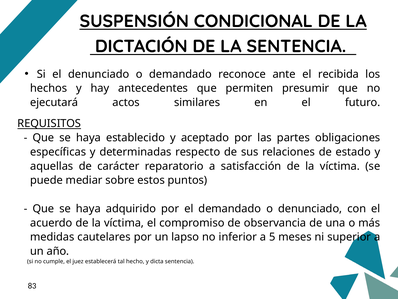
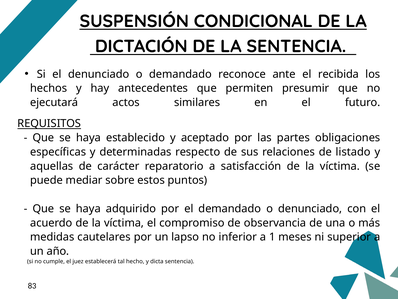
estado: estado -> listado
5: 5 -> 1
